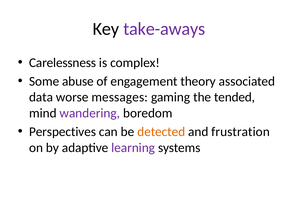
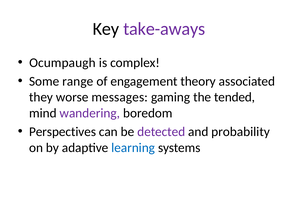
Carelessness: Carelessness -> Ocumpaugh
abuse: abuse -> range
data: data -> they
detected colour: orange -> purple
frustration: frustration -> probability
learning colour: purple -> blue
